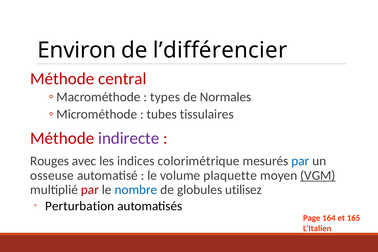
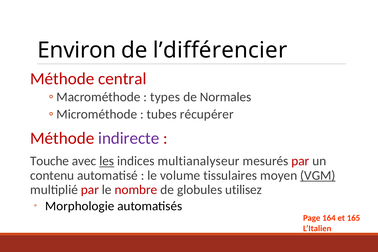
tissulaires: tissulaires -> récupérer
Rouges: Rouges -> Touche
les underline: none -> present
colorimétrique: colorimétrique -> multianalyseur
par at (300, 161) colour: blue -> red
osseuse: osseuse -> contenu
plaquette: plaquette -> tissulaires
nombre colour: blue -> red
Perturbation: Perturbation -> Morphologie
